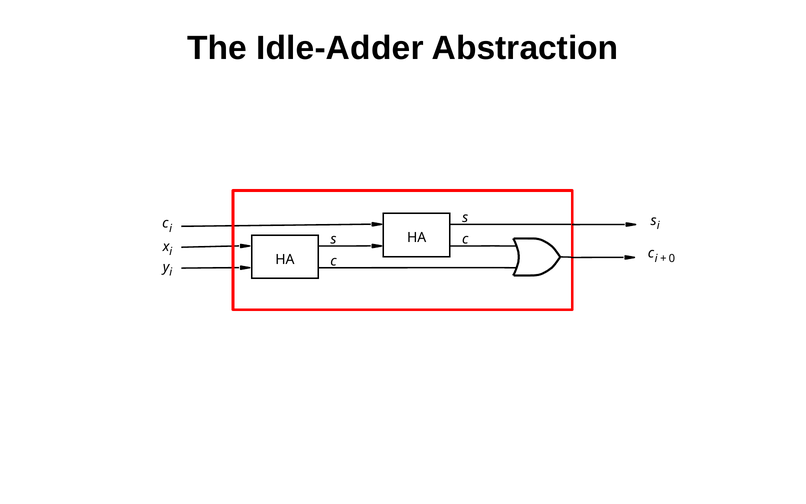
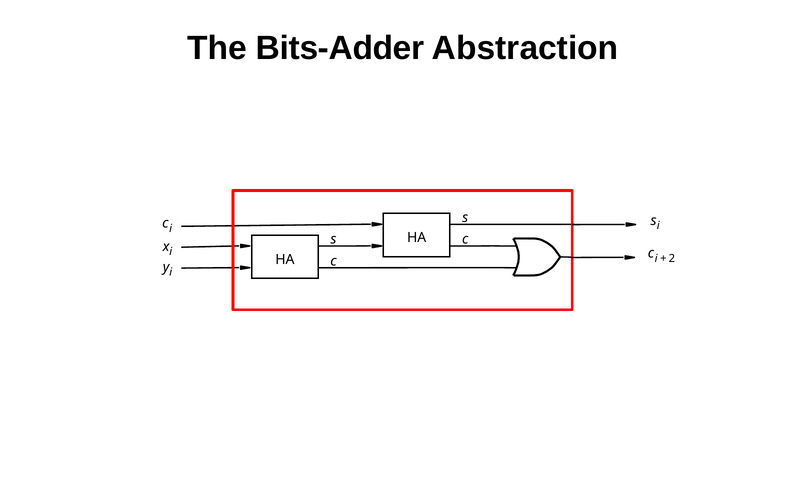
Idle-Adder: Idle-Adder -> Bits-Adder
0: 0 -> 2
